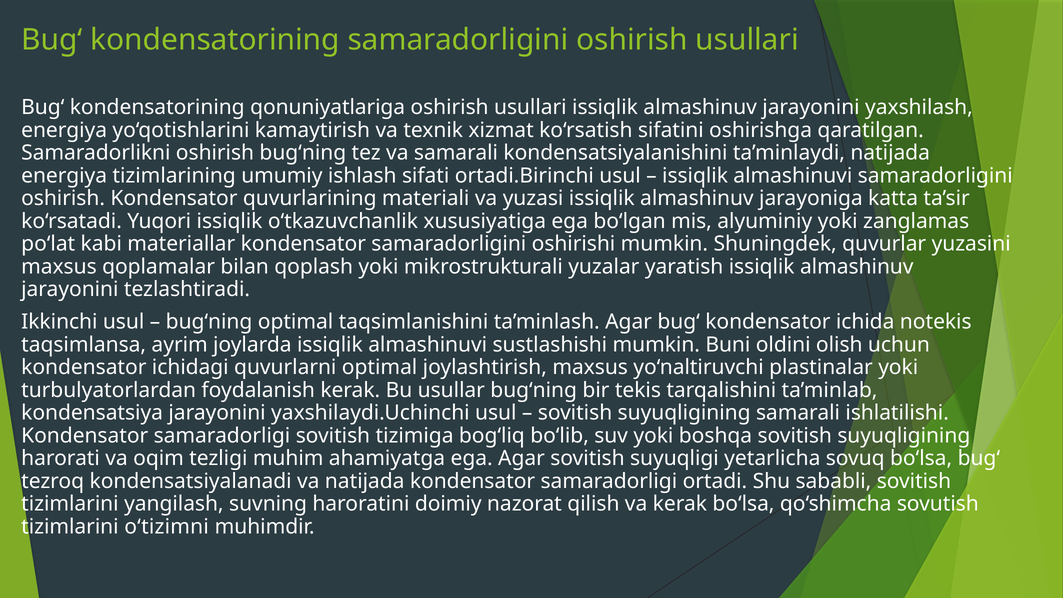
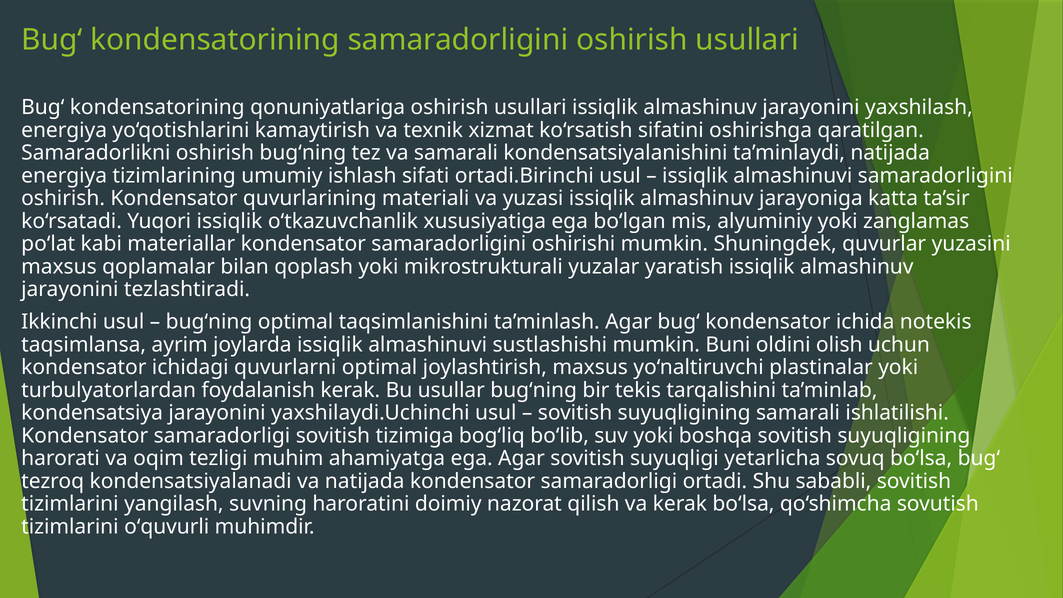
o‘tizimni: o‘tizimni -> o‘quvurli
